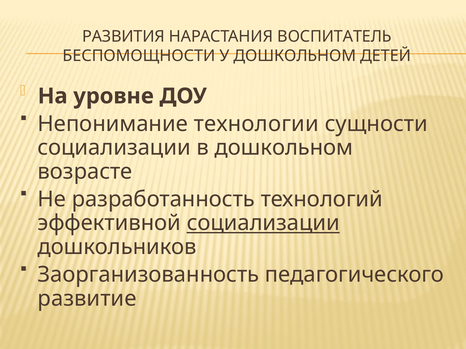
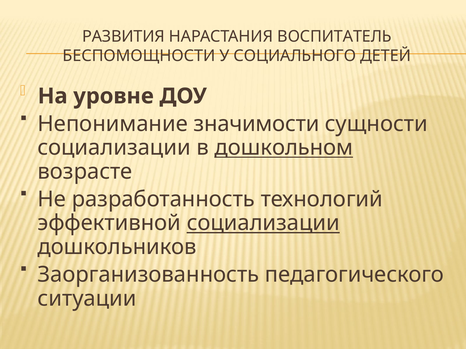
У ДОШКОЛЬНОМ: ДОШКОЛЬНОМ -> СОЦИАЛЬНОГО
технологии: технологии -> значимости
дошкольном at (284, 148) underline: none -> present
развитие: развитие -> ситуации
